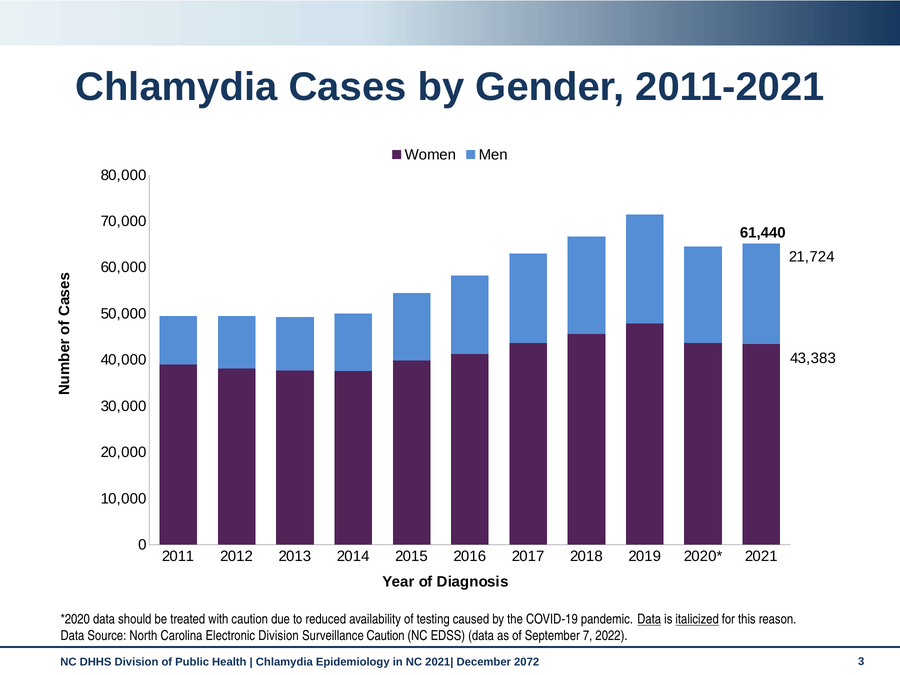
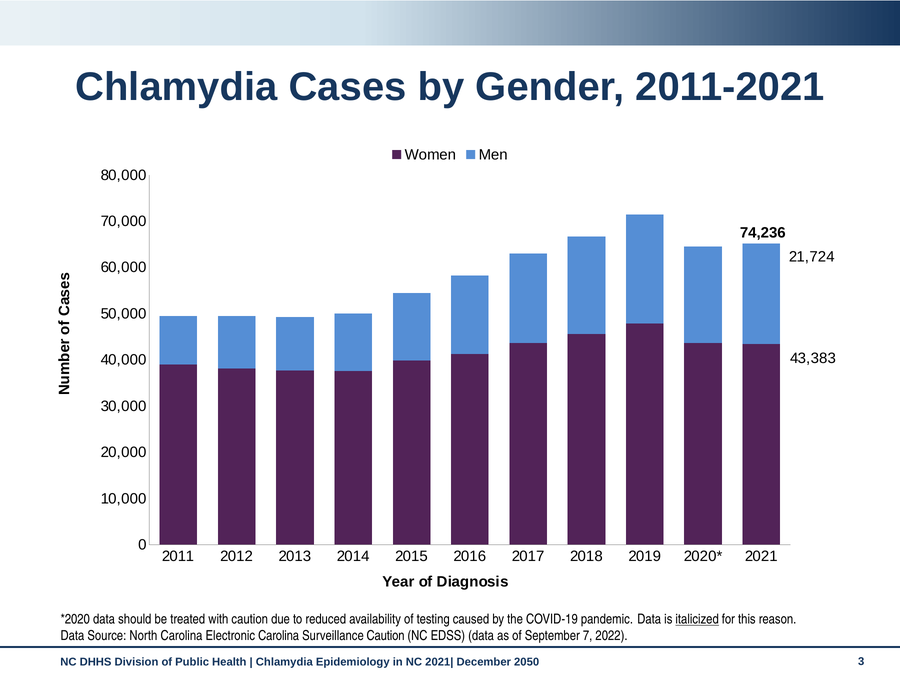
61,440: 61,440 -> 74,236
Data at (649, 619) underline: present -> none
Electronic Division: Division -> Carolina
2072: 2072 -> 2050
